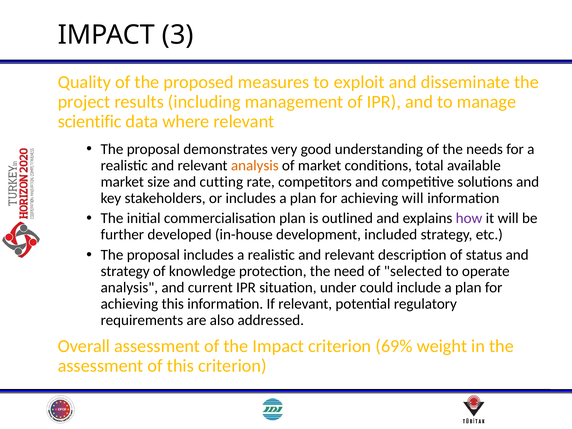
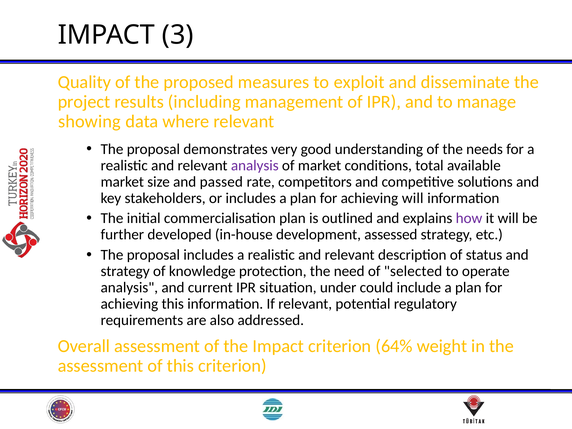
scientific: scientific -> showing
analysis at (255, 165) colour: orange -> purple
cutting: cutting -> passed
included: included -> assessed
69%: 69% -> 64%
